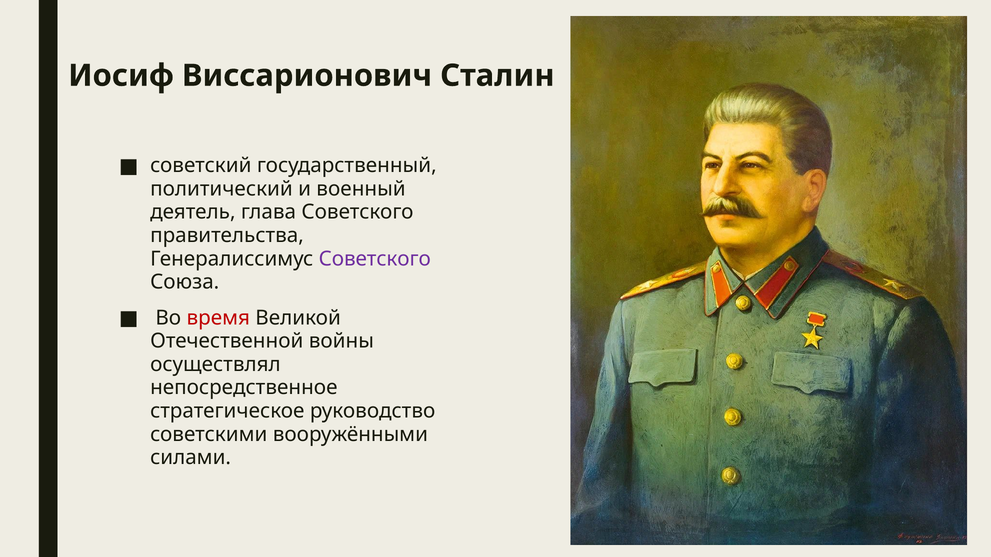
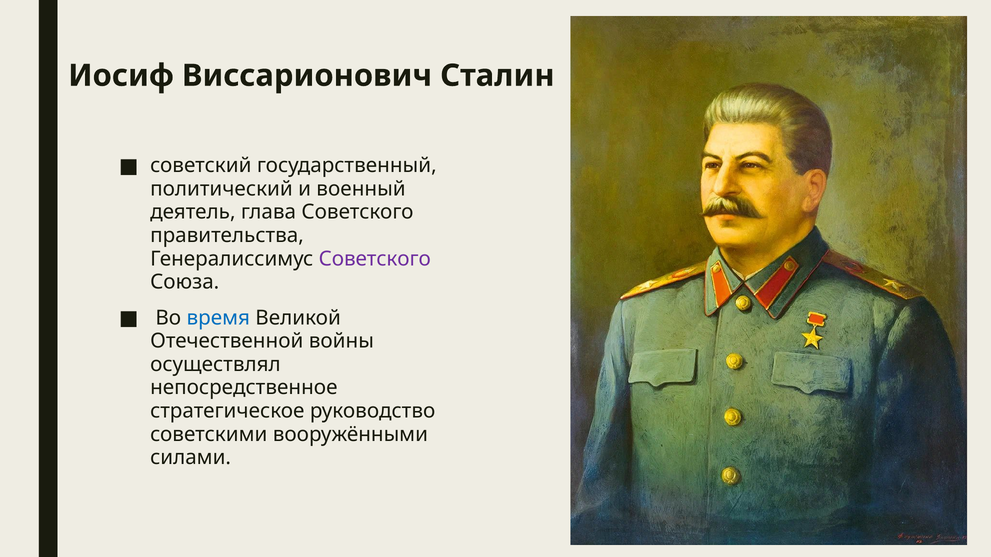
время colour: red -> blue
